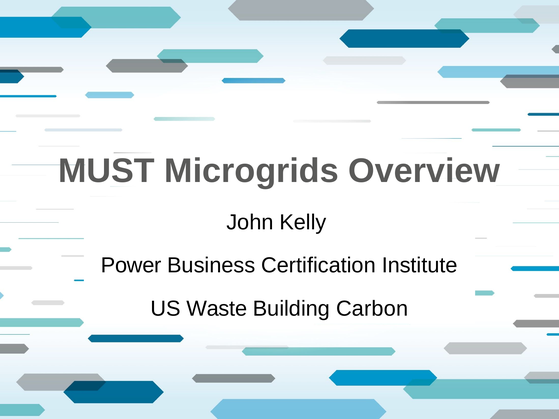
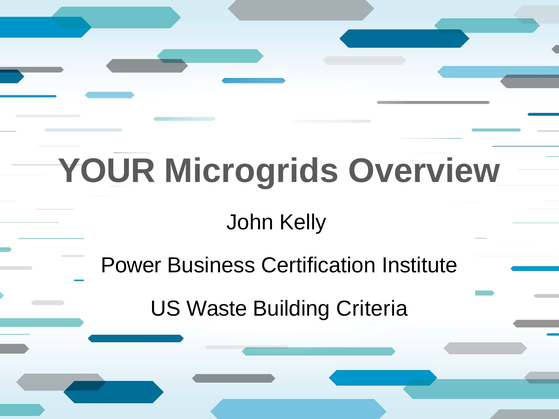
MUST: MUST -> YOUR
Carbon: Carbon -> Criteria
